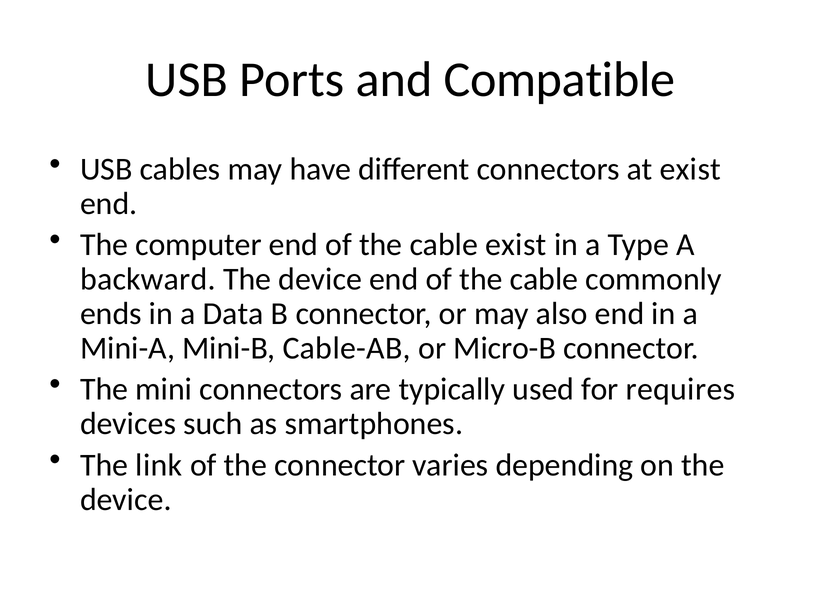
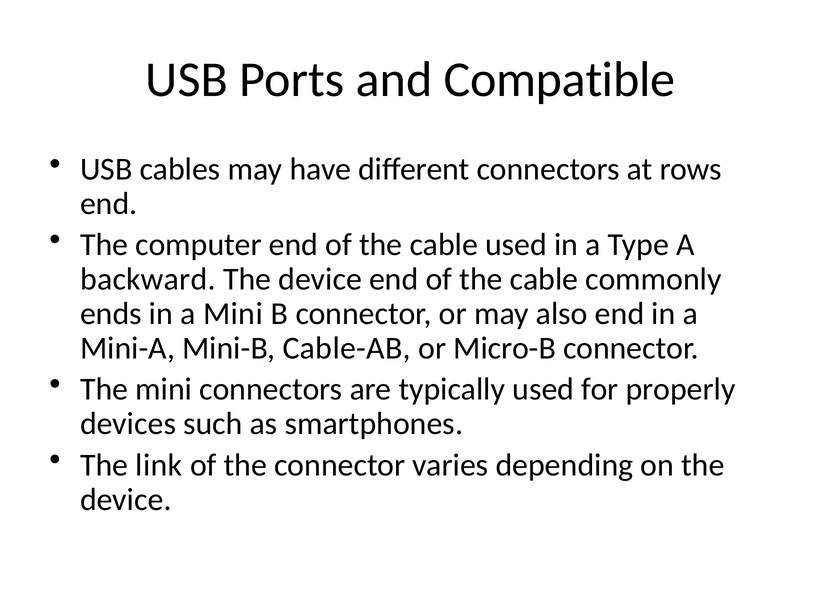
at exist: exist -> rows
cable exist: exist -> used
a Data: Data -> Mini
requires: requires -> properly
